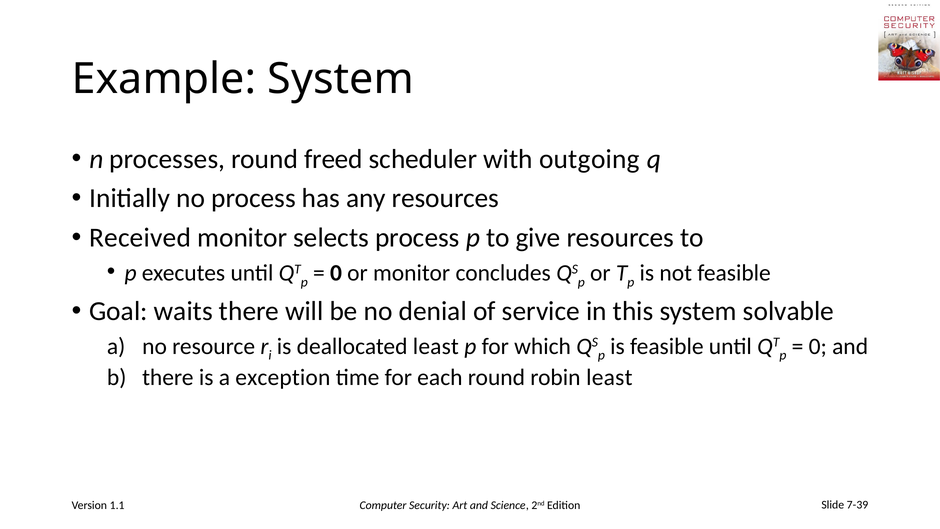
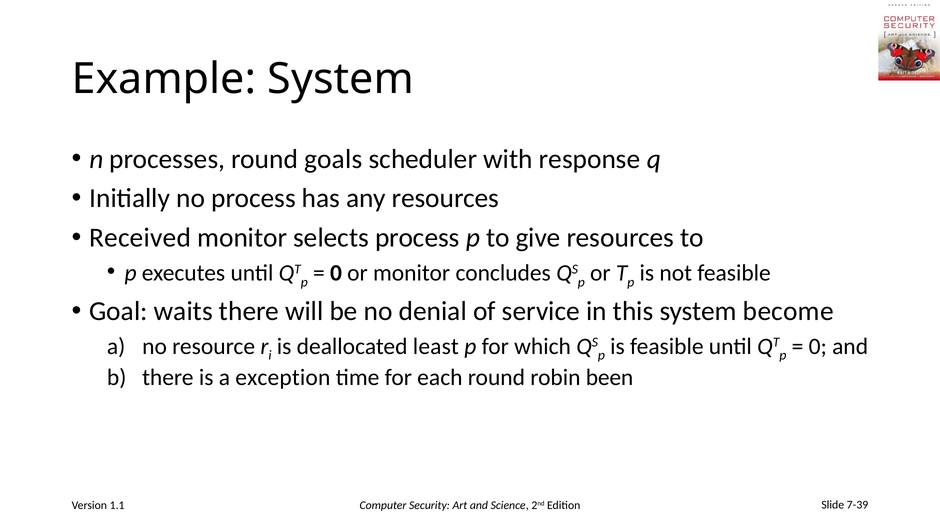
freed: freed -> goals
outgoing: outgoing -> response
solvable: solvable -> become
robin least: least -> been
